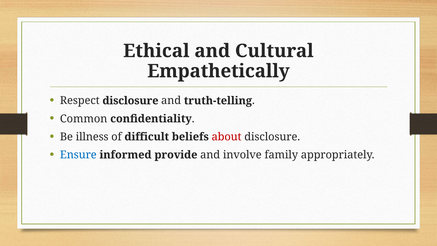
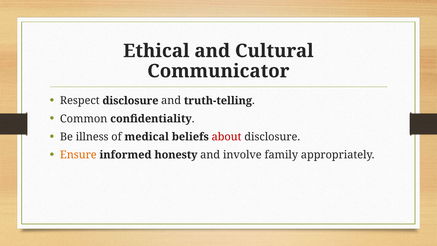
Empathetically: Empathetically -> Communicator
difficult: difficult -> medical
Ensure colour: blue -> orange
provide: provide -> honesty
